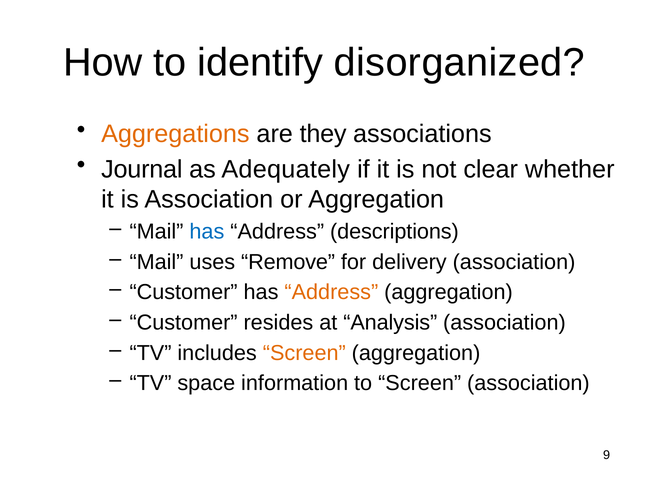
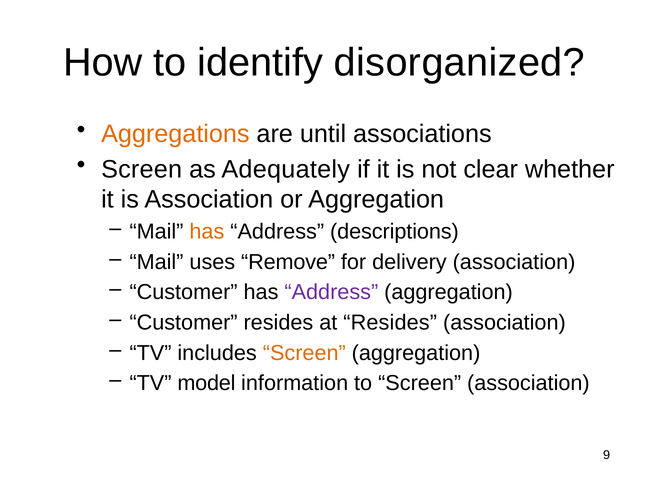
they: they -> until
Journal at (142, 169): Journal -> Screen
has at (207, 232) colour: blue -> orange
Address at (331, 292) colour: orange -> purple
at Analysis: Analysis -> Resides
space: space -> model
